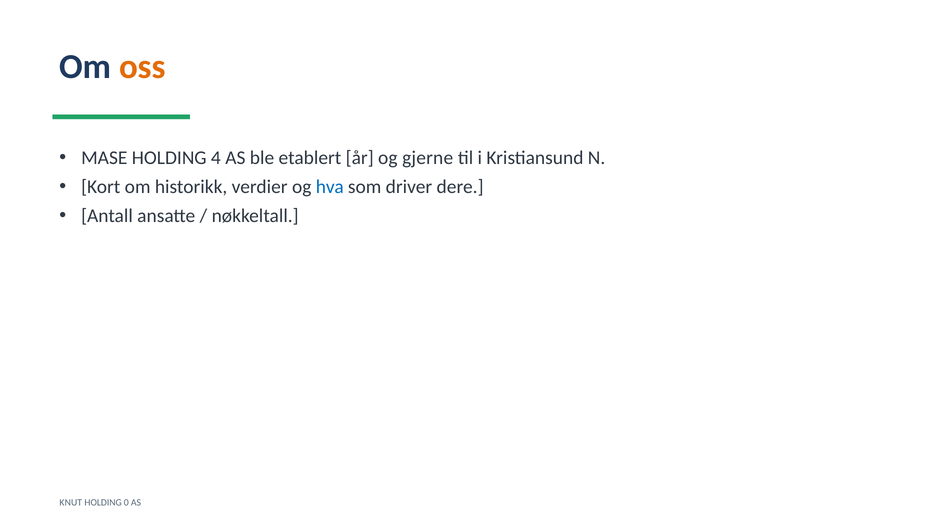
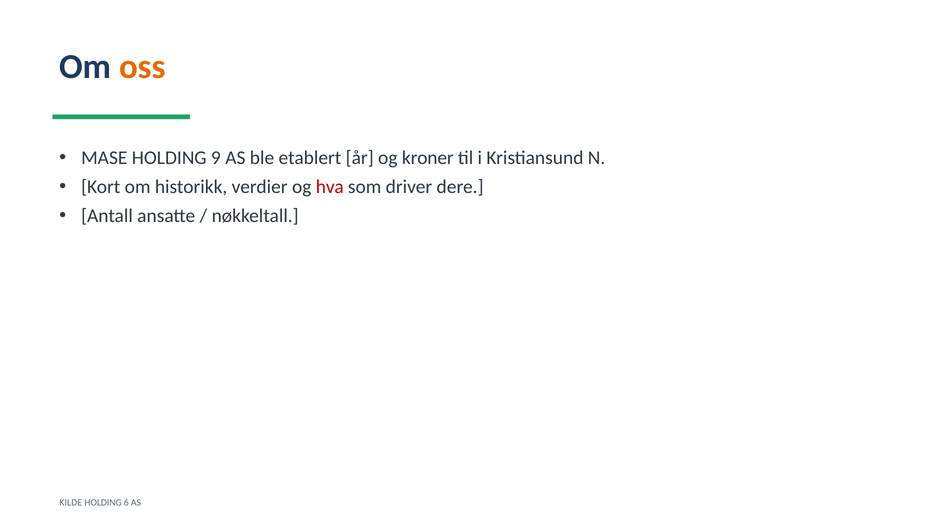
4: 4 -> 9
gjerne: gjerne -> kroner
hva colour: blue -> red
KNUT: KNUT -> KILDE
0: 0 -> 6
